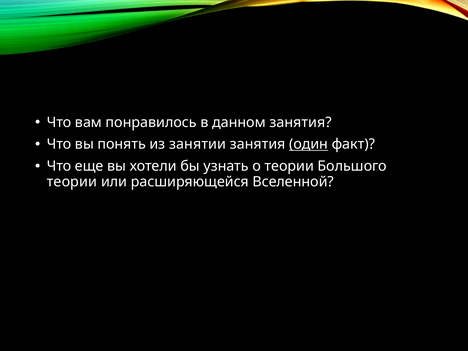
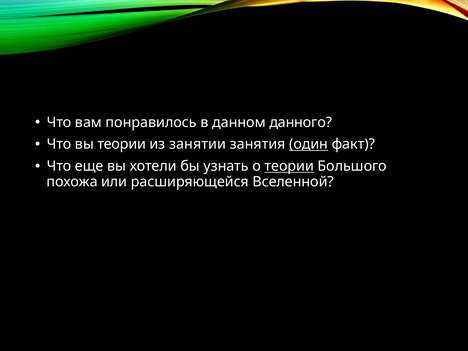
данном занятия: занятия -> данного
вы понять: понять -> теории
теории at (289, 166) underline: none -> present
теории at (72, 182): теории -> похожа
